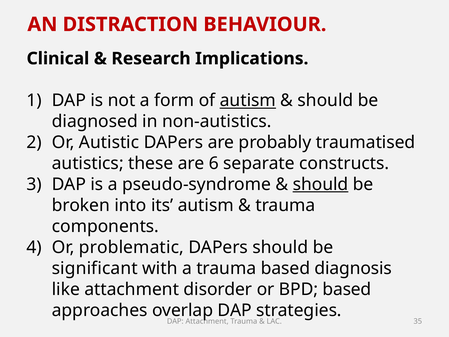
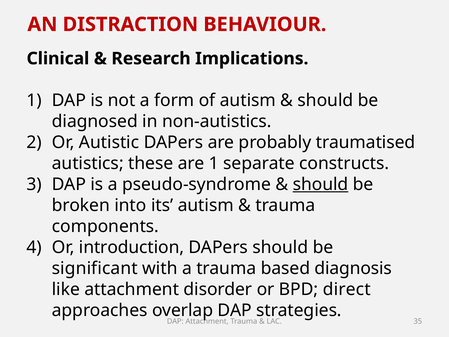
autism at (248, 100) underline: present -> none
are 6: 6 -> 1
problematic: problematic -> introduction
BPD based: based -> direct
